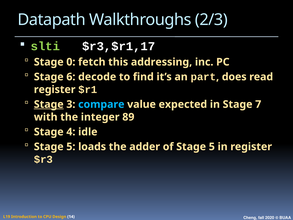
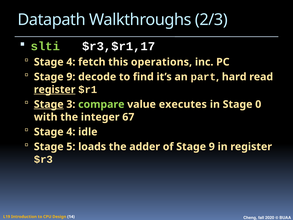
0 at (71, 62): 0 -> 4
addressing: addressing -> operations
6 at (71, 77): 6 -> 9
does: does -> hard
register at (55, 89) underline: none -> present
compare colour: light blue -> light green
expected: expected -> executes
7: 7 -> 0
89: 89 -> 67
of Stage 5: 5 -> 9
